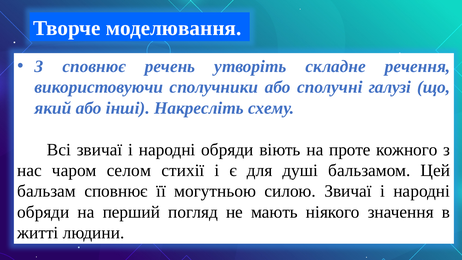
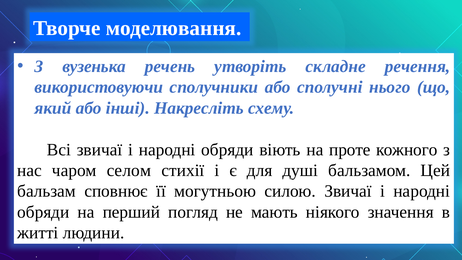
З сповнює: сповнює -> вузенька
галузі: галузі -> нього
